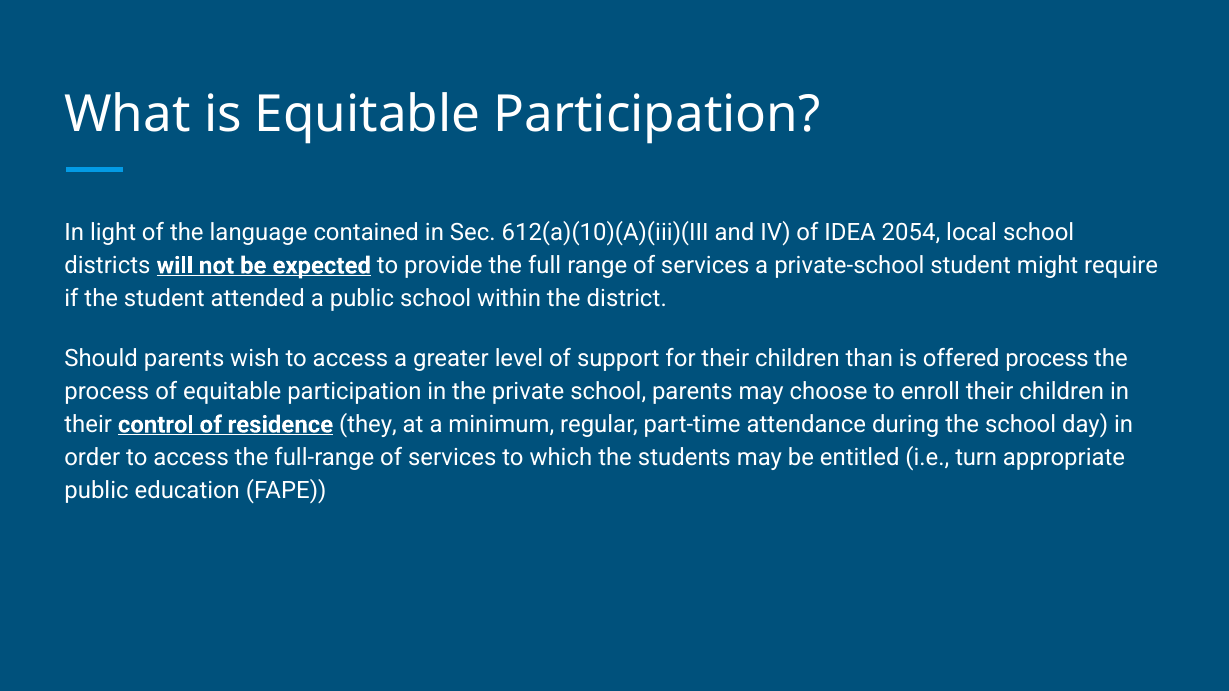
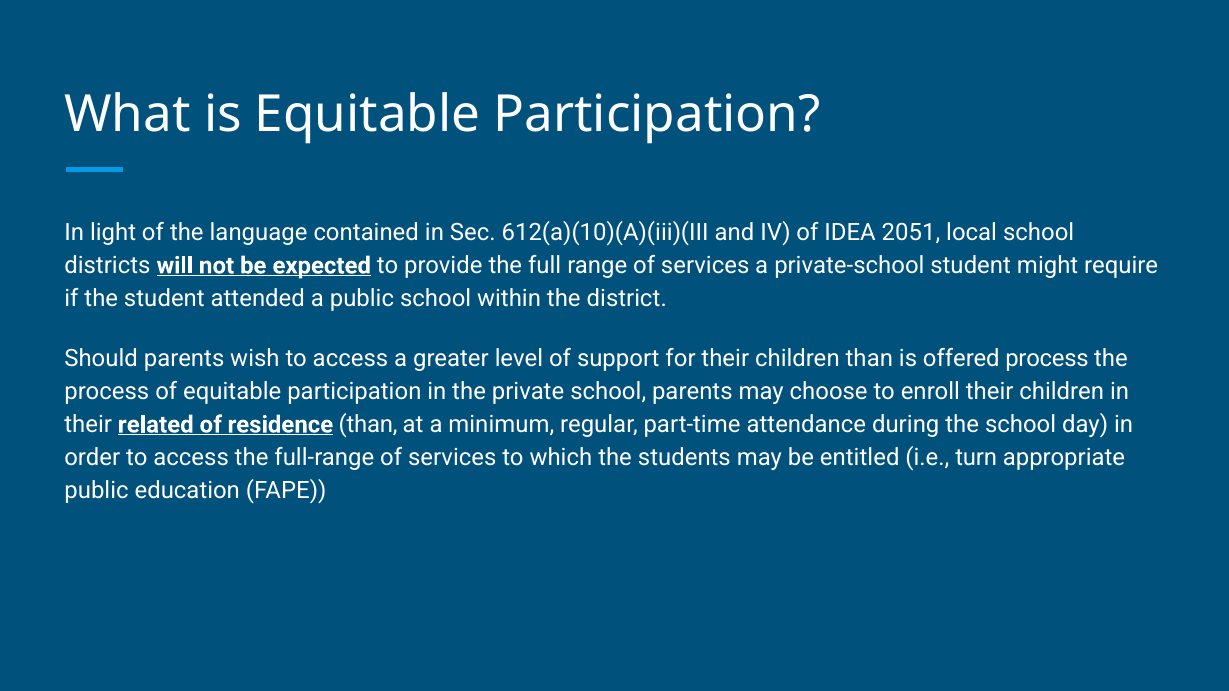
2054: 2054 -> 2051
control: control -> related
residence they: they -> than
